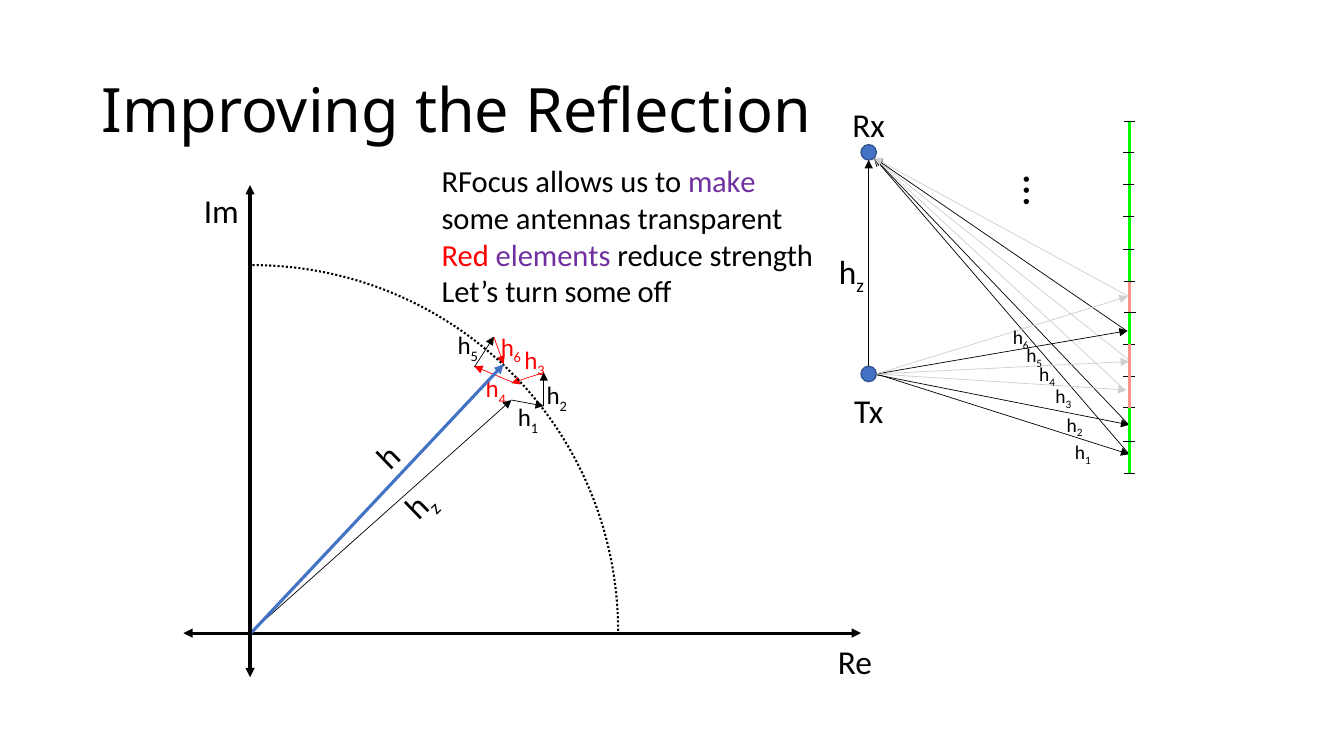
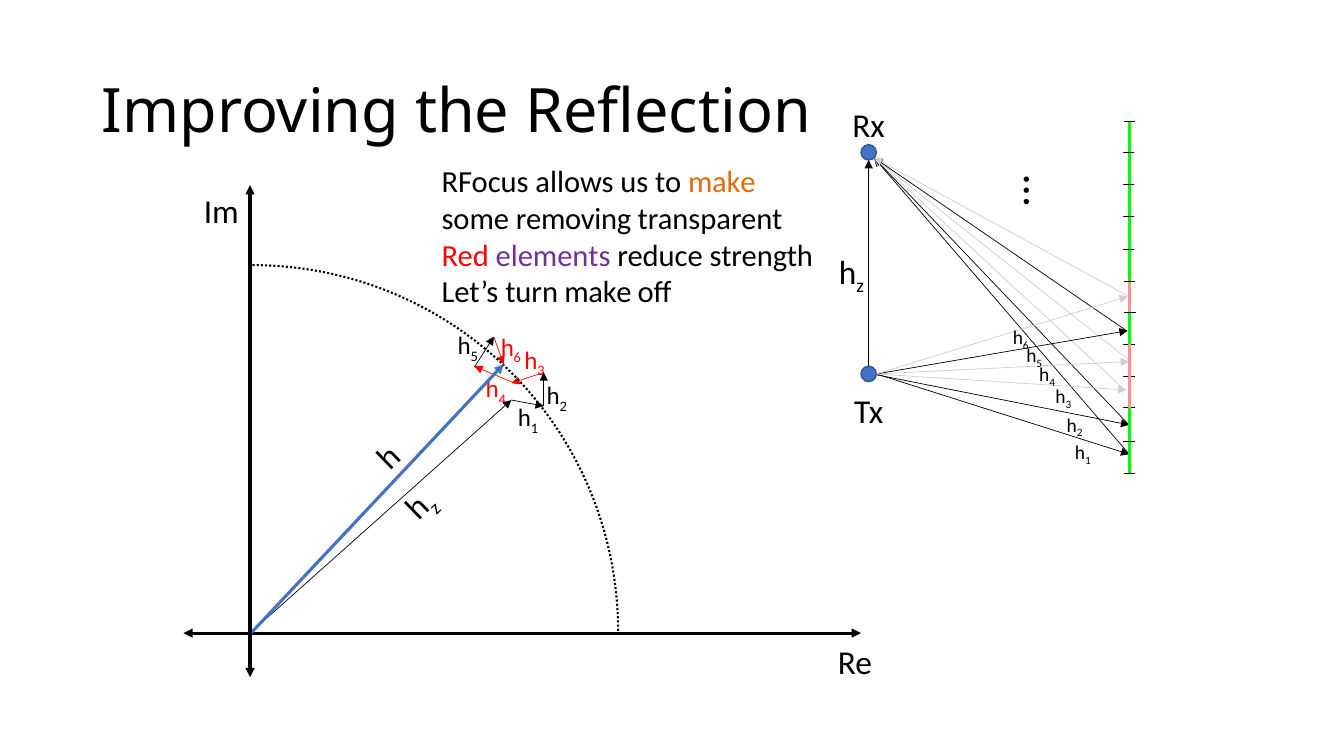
make at (722, 183) colour: purple -> orange
antennas: antennas -> removing
turn some: some -> make
